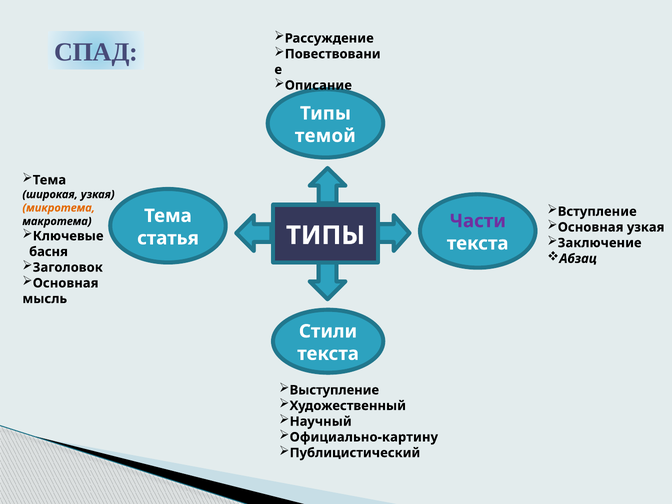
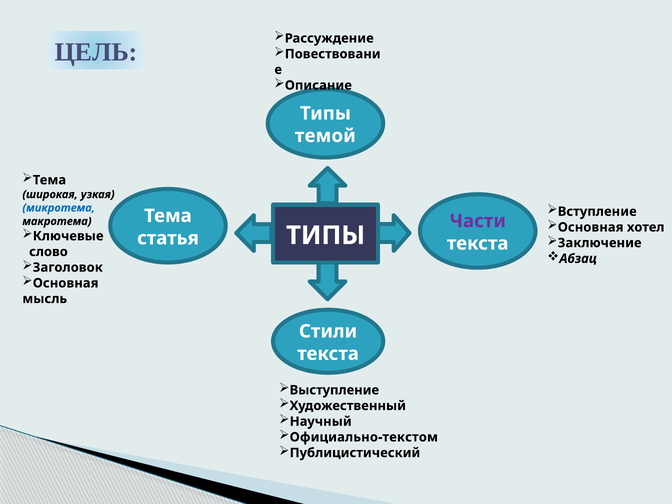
СПАД: СПАД -> ЦЕЛЬ
микротема colour: orange -> blue
Основная узкая: узкая -> хотел
басня: басня -> слово
Официально-картину: Официально-картину -> Официально-текстом
